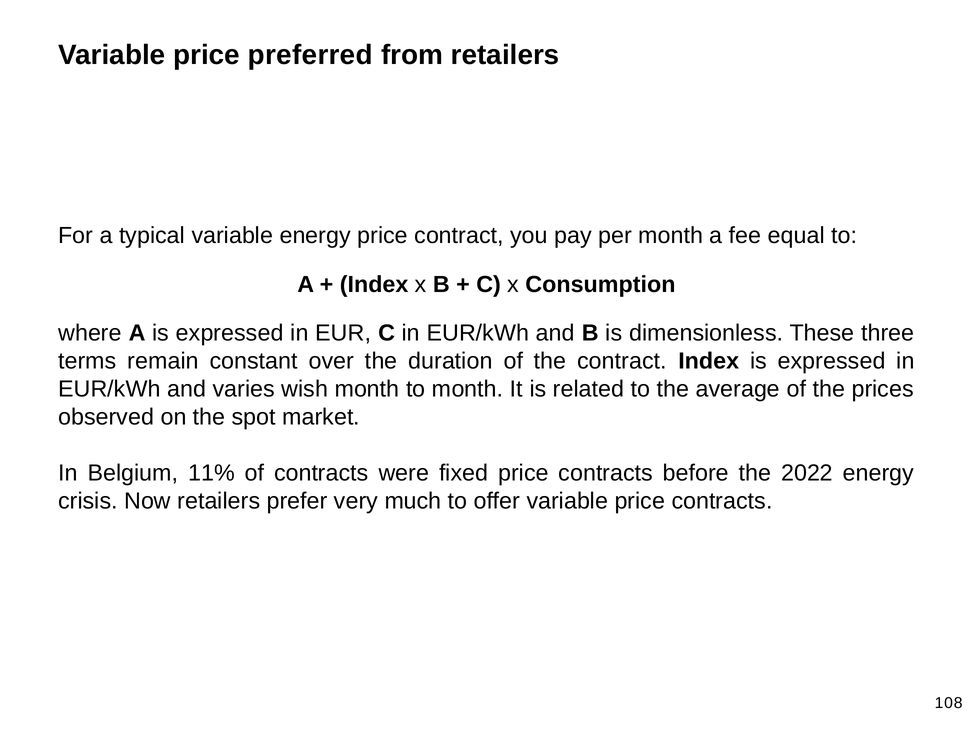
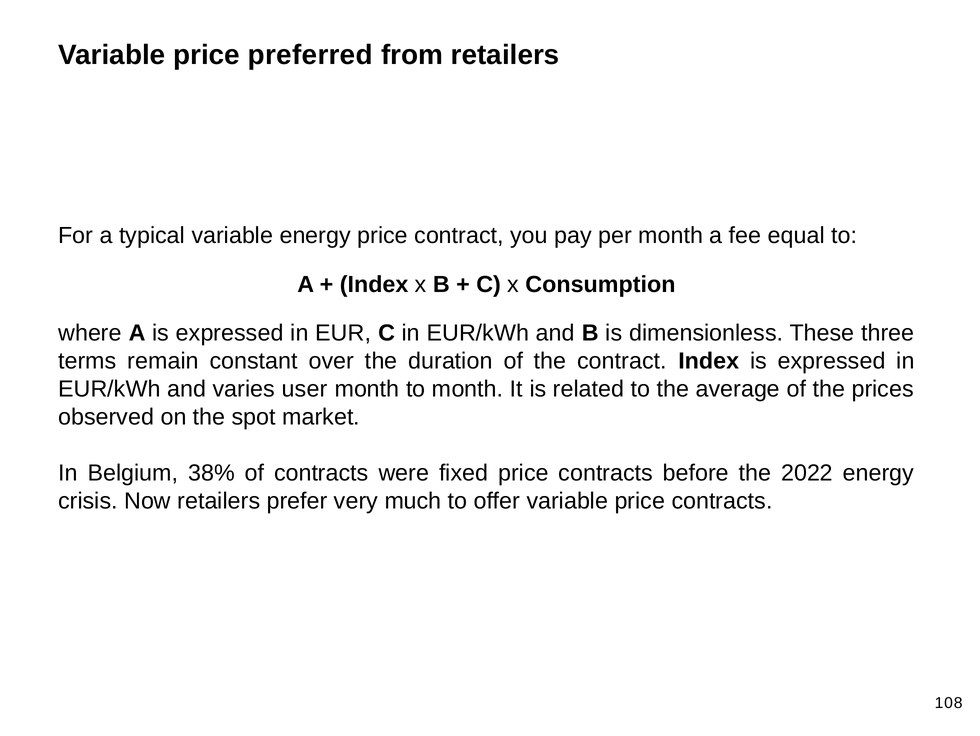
wish: wish -> user
11%: 11% -> 38%
